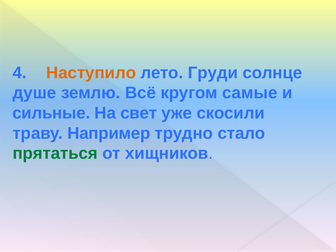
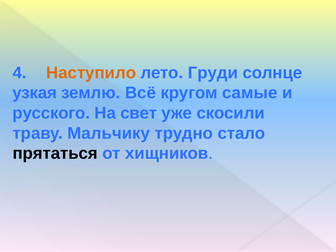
душе: душе -> узкая
сильные: сильные -> русского
Например: Например -> Мальчику
прятаться colour: green -> black
